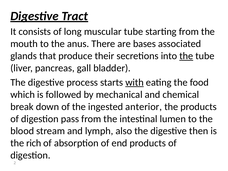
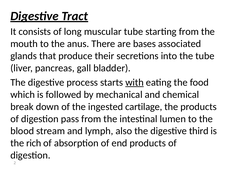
the at (186, 56) underline: present -> none
anterior: anterior -> cartilage
then: then -> third
